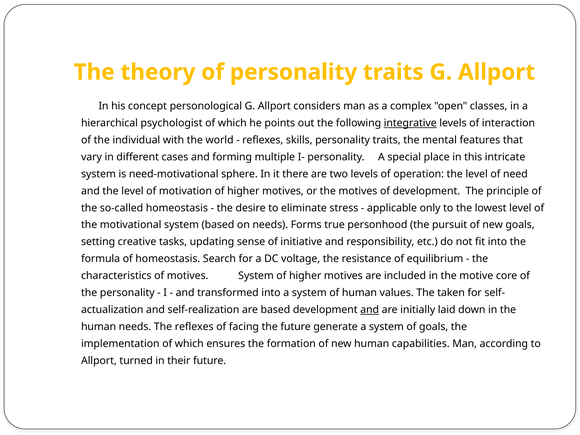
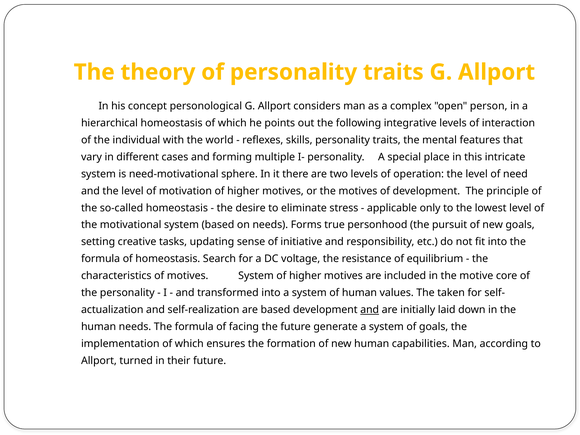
classes: classes -> person
hierarchical psychologist: psychologist -> homeostasis
integrative underline: present -> none
needs The reflexes: reflexes -> formula
